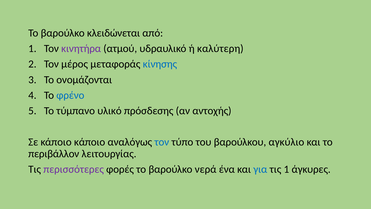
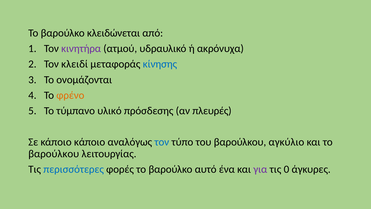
καλύτερη: καλύτερη -> ακρόνυχα
μέρος: μέρος -> κλειδί
φρένο colour: blue -> orange
αντοχής: αντοχής -> πλευρές
περιβάλλον at (54, 154): περιβάλλον -> βαρούλκου
περισσότερες colour: purple -> blue
νερά: νερά -> αυτό
για colour: blue -> purple
τις 1: 1 -> 0
